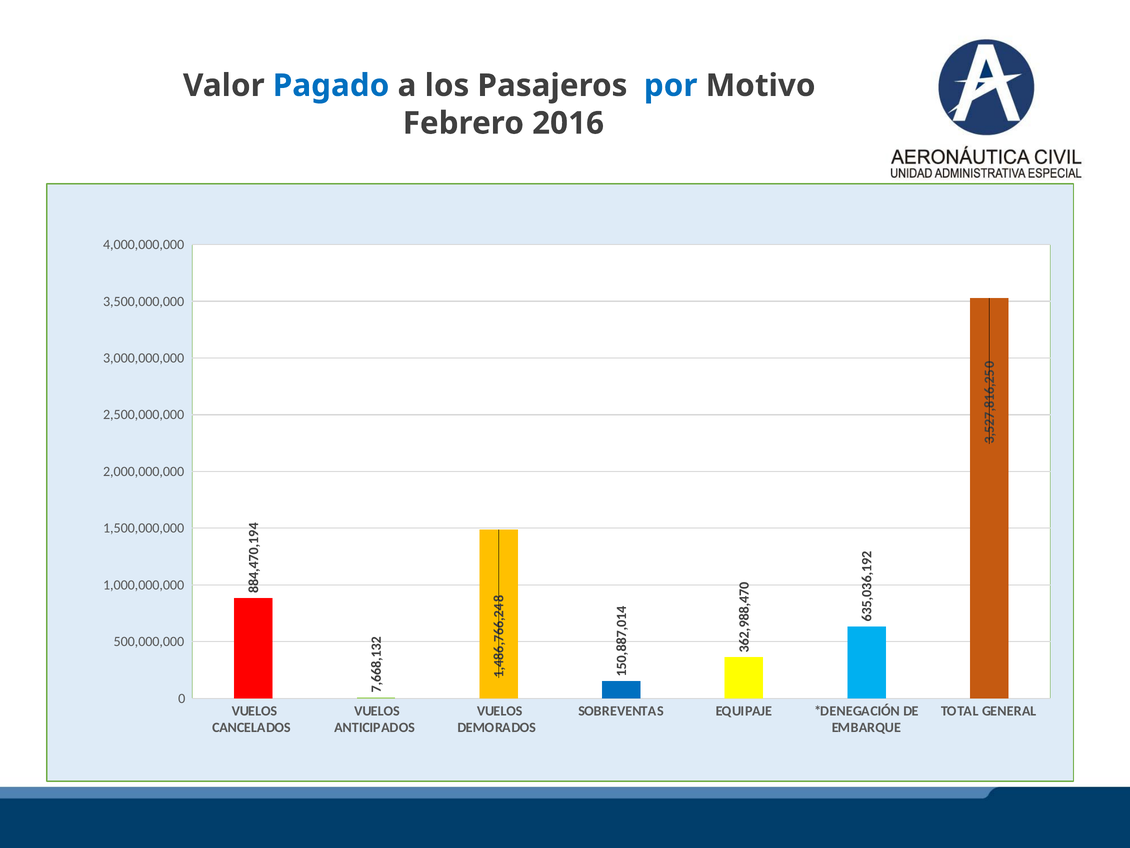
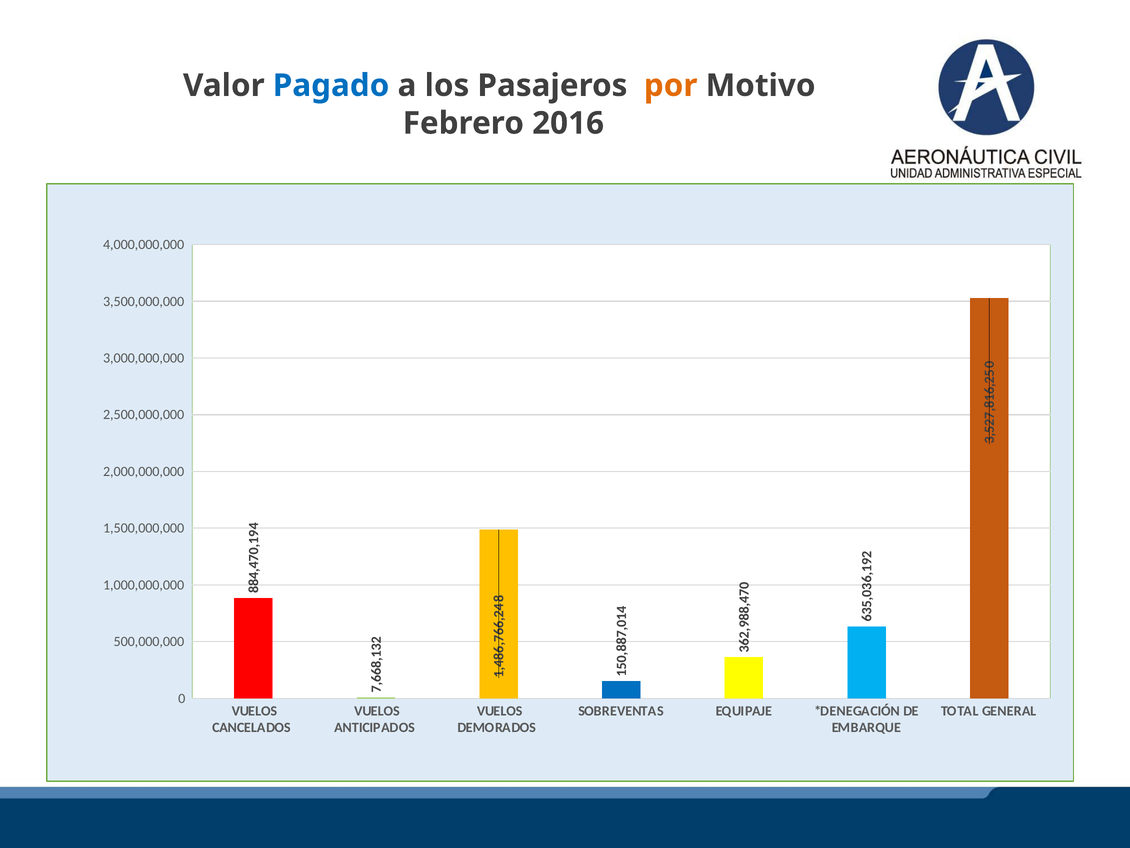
por colour: blue -> orange
